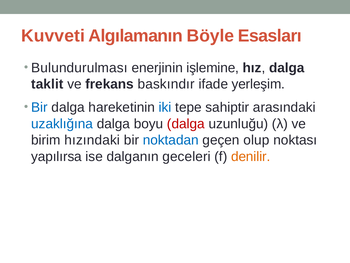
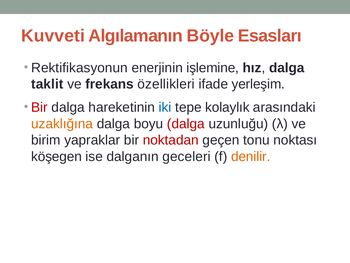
Bulundurulması: Bulundurulması -> Rektifikasyonun
baskındır: baskındır -> özellikleri
Bir at (39, 107) colour: blue -> red
sahiptir: sahiptir -> kolaylık
uzaklığına colour: blue -> orange
hızındaki: hızındaki -> yapraklar
noktadan colour: blue -> red
olup: olup -> tonu
yapılırsa: yapılırsa -> köşegen
